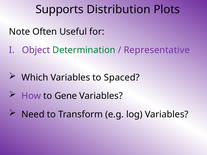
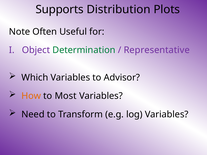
Spaced: Spaced -> Advisor
How colour: purple -> orange
Gene: Gene -> Most
